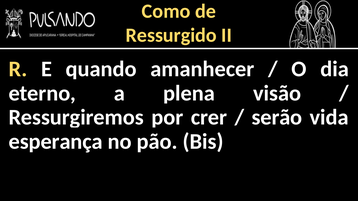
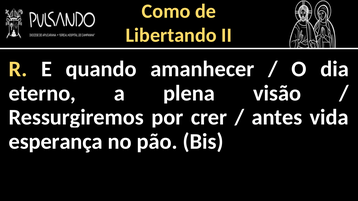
Ressurgido: Ressurgido -> Libertando
serão: serão -> antes
